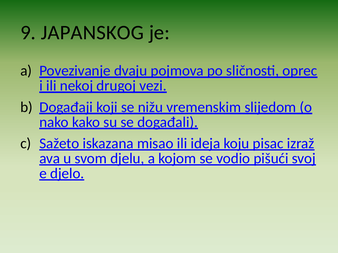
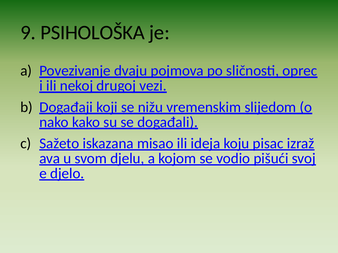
JAPANSKOG: JAPANSKOG -> PSIHOLOŠKA
